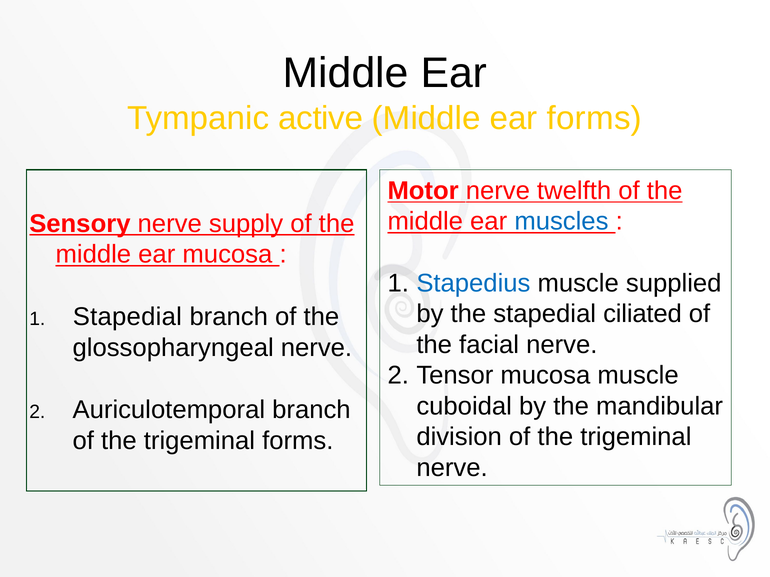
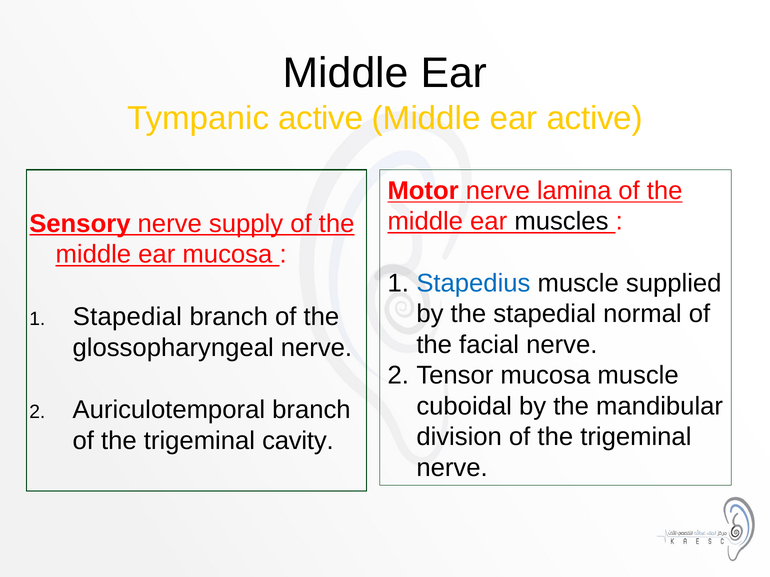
ear forms: forms -> active
twelfth: twelfth -> lamina
muscles colour: blue -> black
ciliated: ciliated -> normal
trigeminal forms: forms -> cavity
